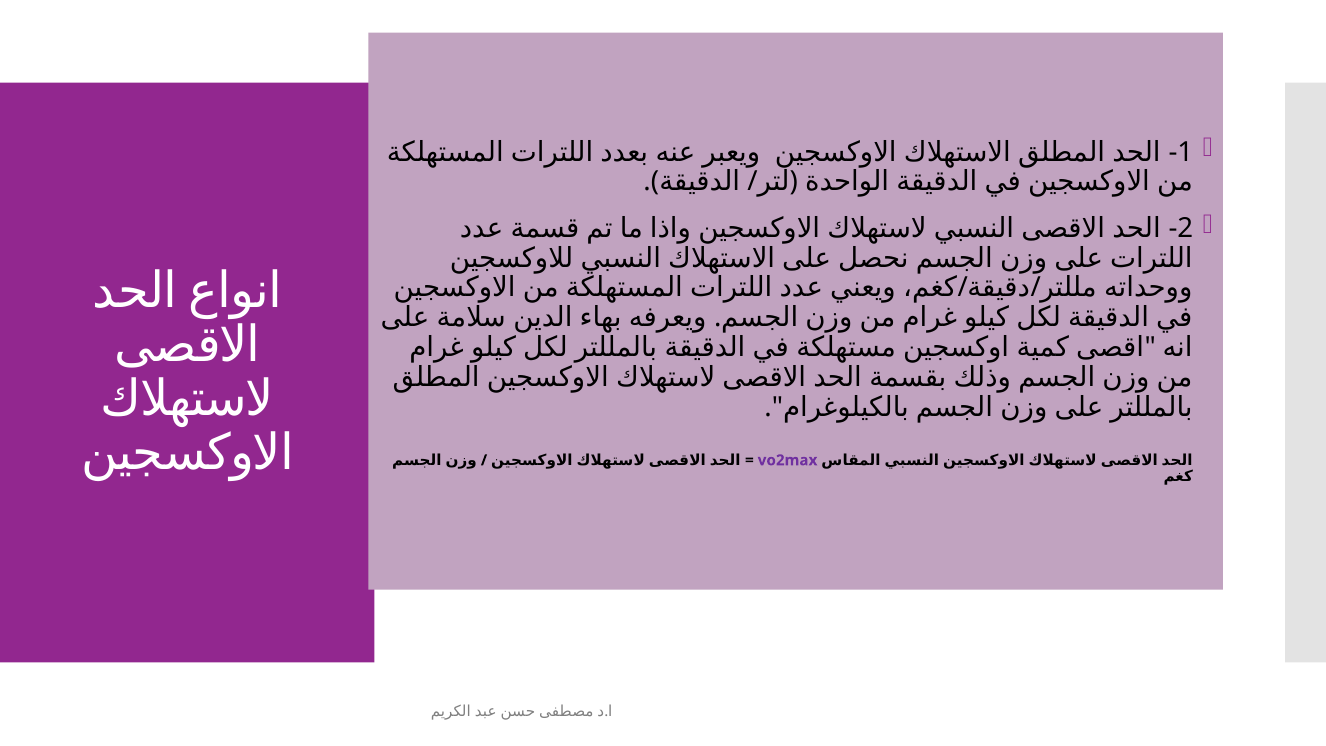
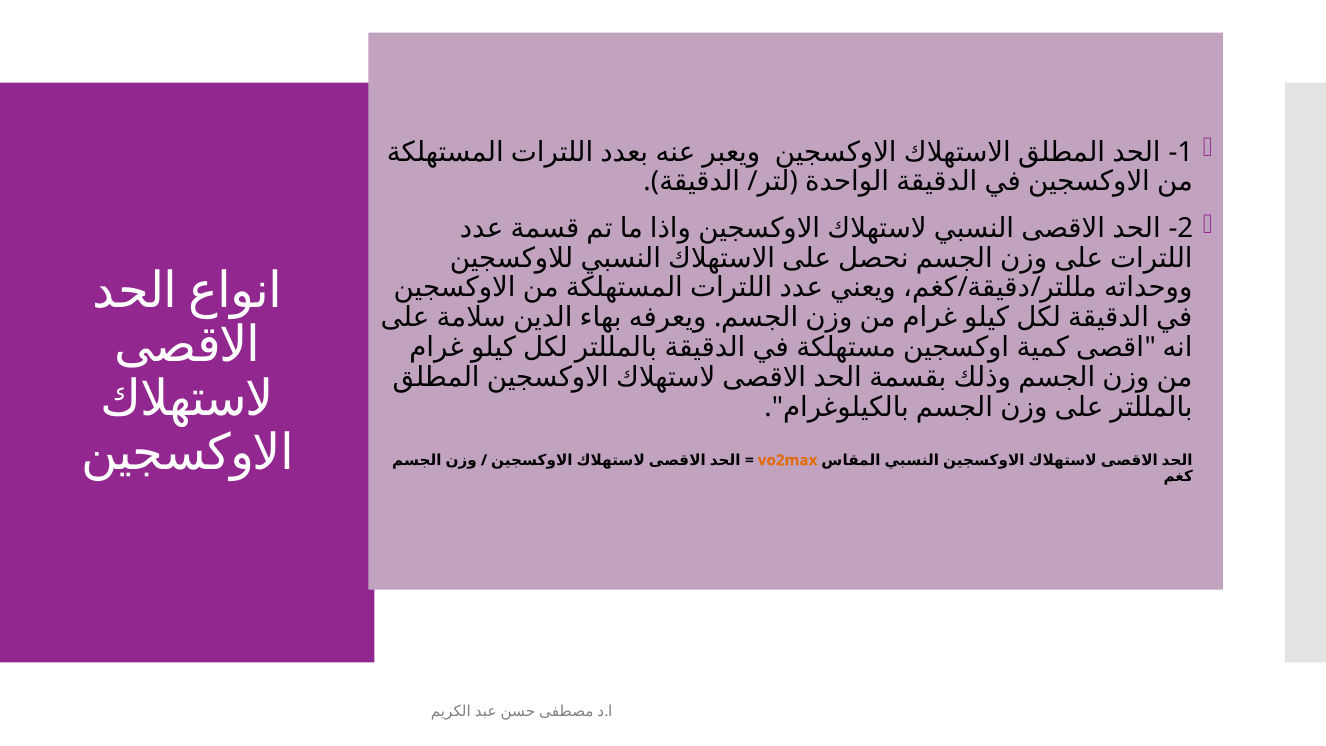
vo2max colour: purple -> orange
